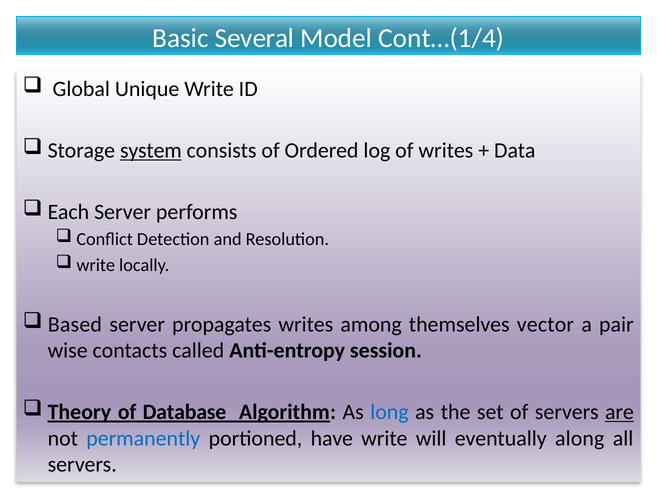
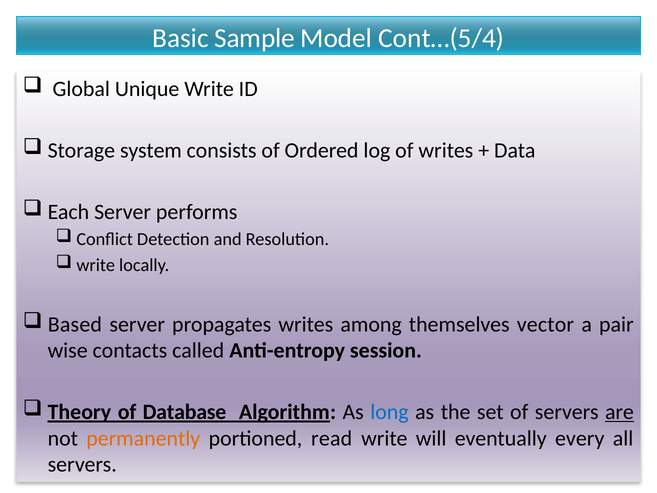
Several: Several -> Sample
Cont…(1/4: Cont…(1/4 -> Cont…(5/4
system underline: present -> none
permanently colour: blue -> orange
have: have -> read
along: along -> every
